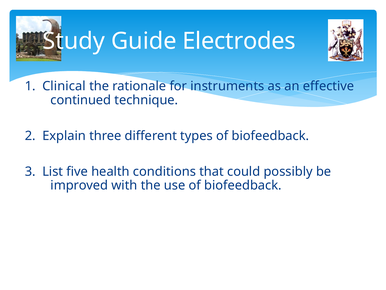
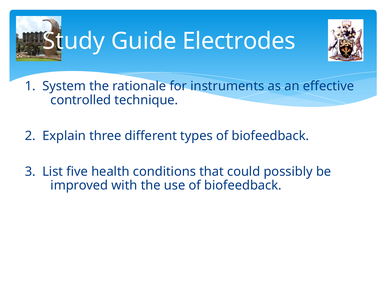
Clinical: Clinical -> System
continued: continued -> controlled
